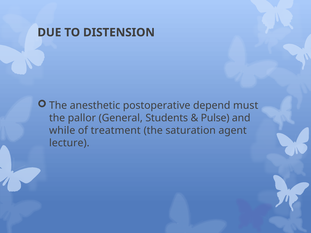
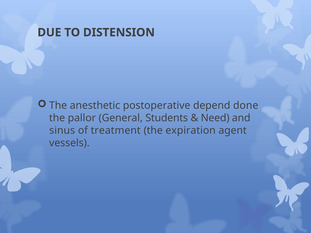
must: must -> done
Pulse: Pulse -> Need
while: while -> sinus
saturation: saturation -> expiration
lecture: lecture -> vessels
